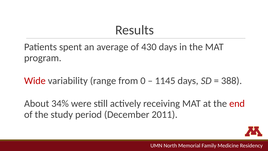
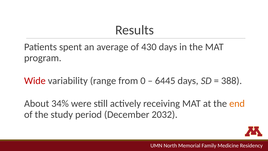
1145: 1145 -> 6445
end colour: red -> orange
2011: 2011 -> 2032
